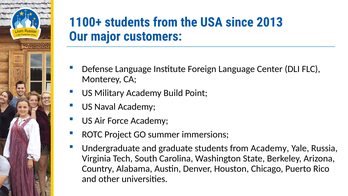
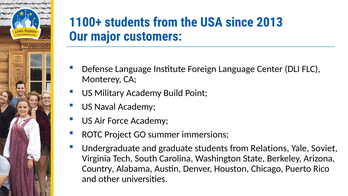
from Academy: Academy -> Relations
Russia: Russia -> Soviet
